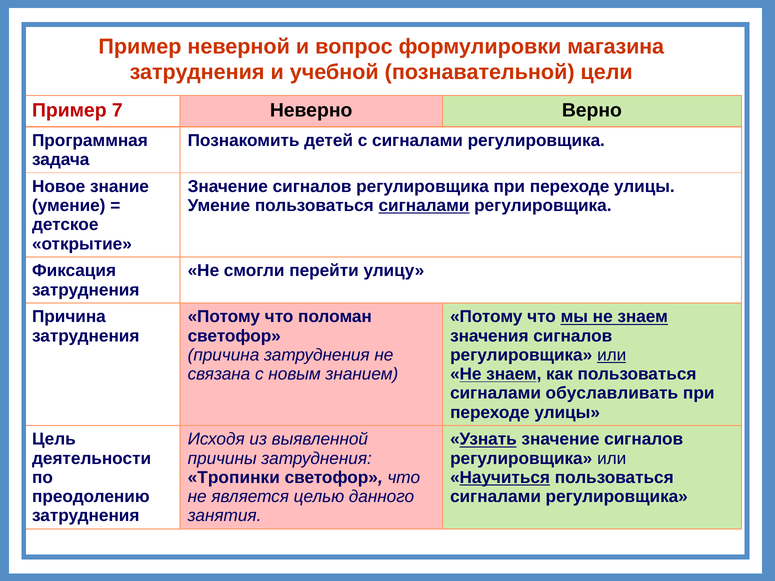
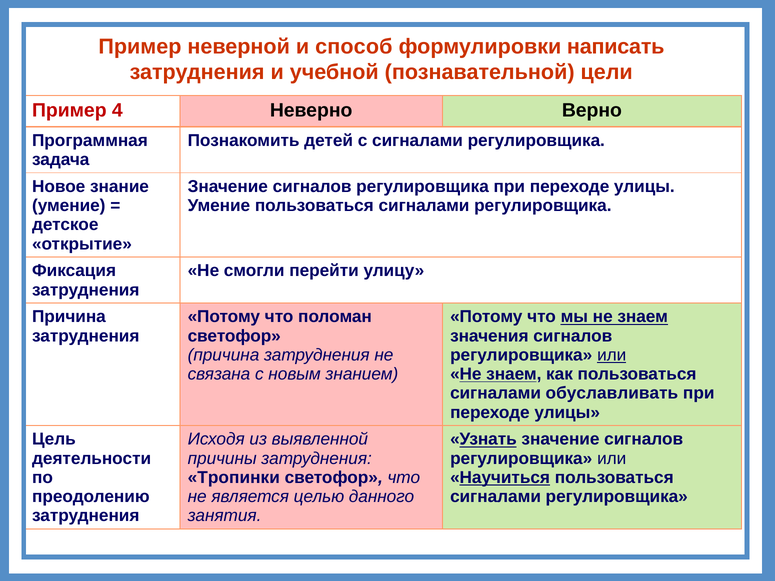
вопрос: вопрос -> способ
магазина: магазина -> написать
7: 7 -> 4
сигналами at (424, 206) underline: present -> none
